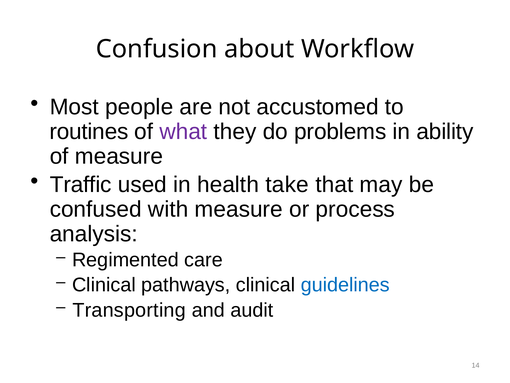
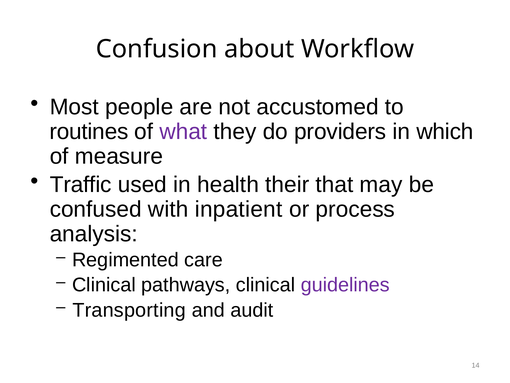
problems: problems -> providers
ability: ability -> which
take: take -> their
with measure: measure -> inpatient
guidelines colour: blue -> purple
